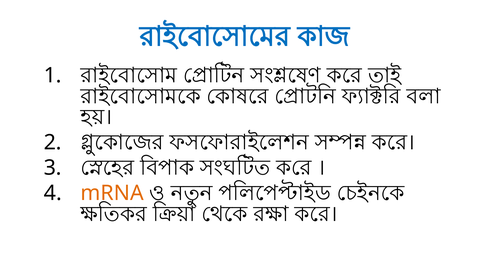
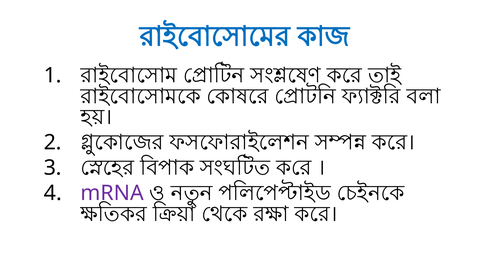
mRNA colour: orange -> purple
